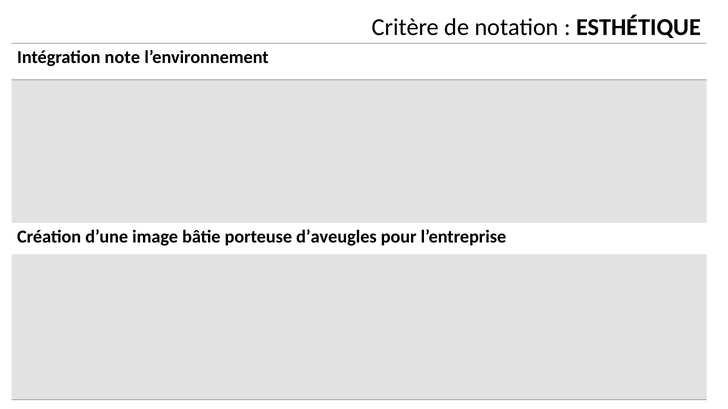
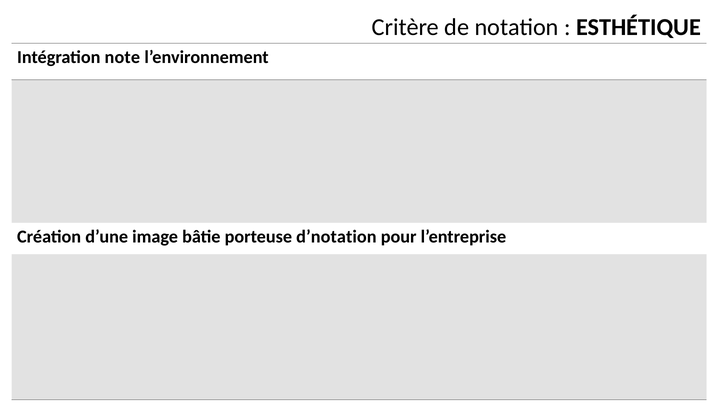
d’aveugles: d’aveugles -> d’notation
